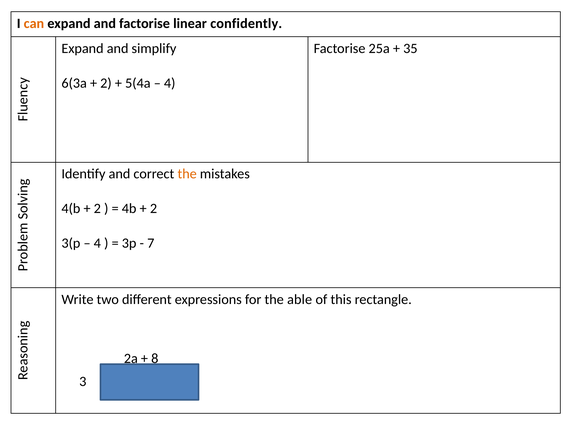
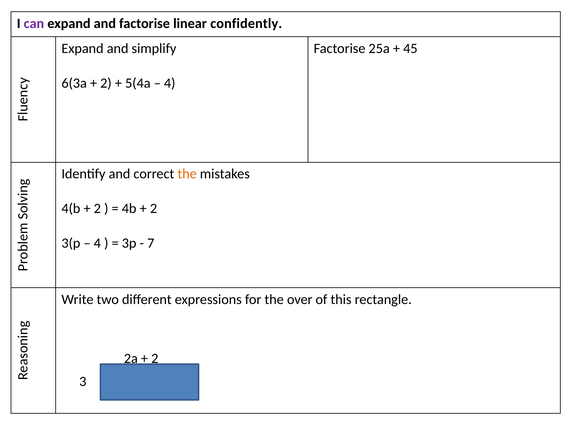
can colour: orange -> purple
35: 35 -> 45
able: able -> over
8 at (155, 359): 8 -> 2
